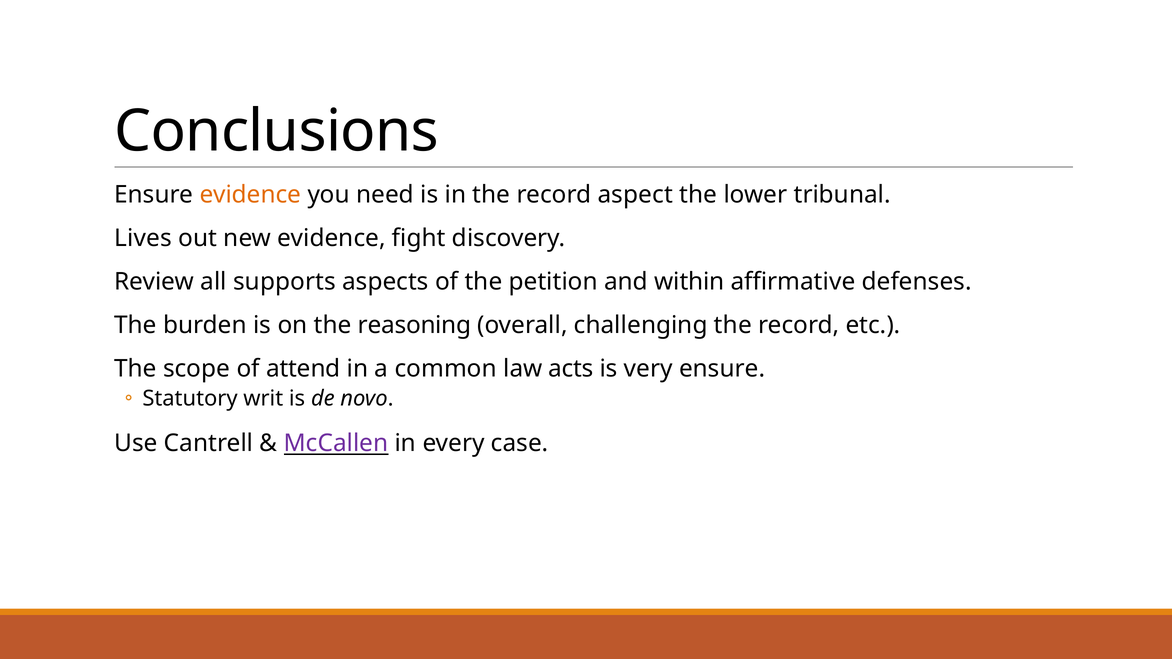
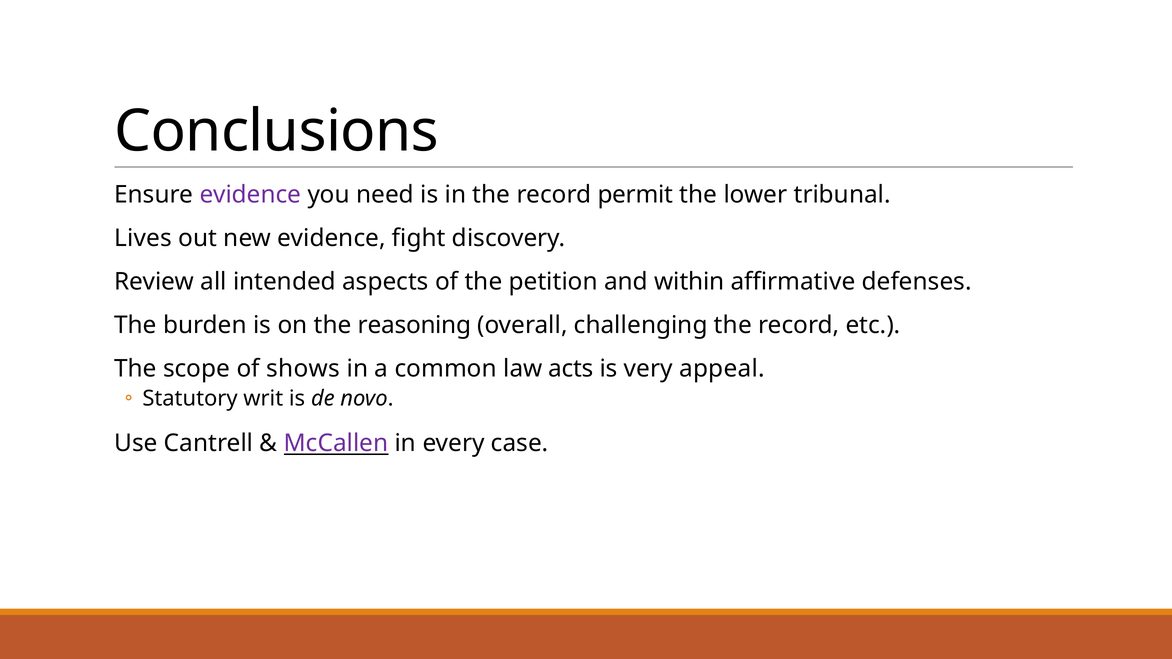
evidence at (250, 195) colour: orange -> purple
aspect: aspect -> permit
supports: supports -> intended
attend: attend -> shows
very ensure: ensure -> appeal
